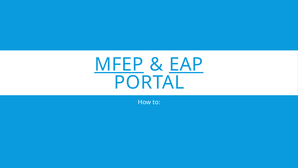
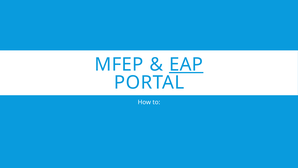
MFEP underline: present -> none
